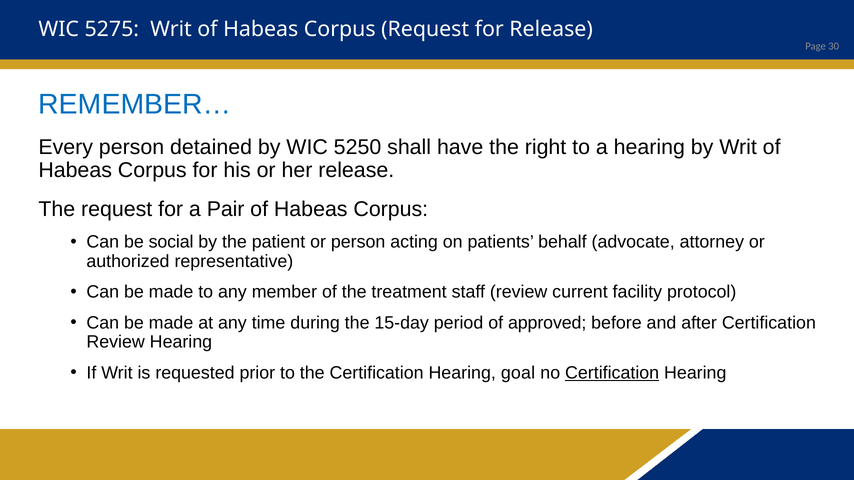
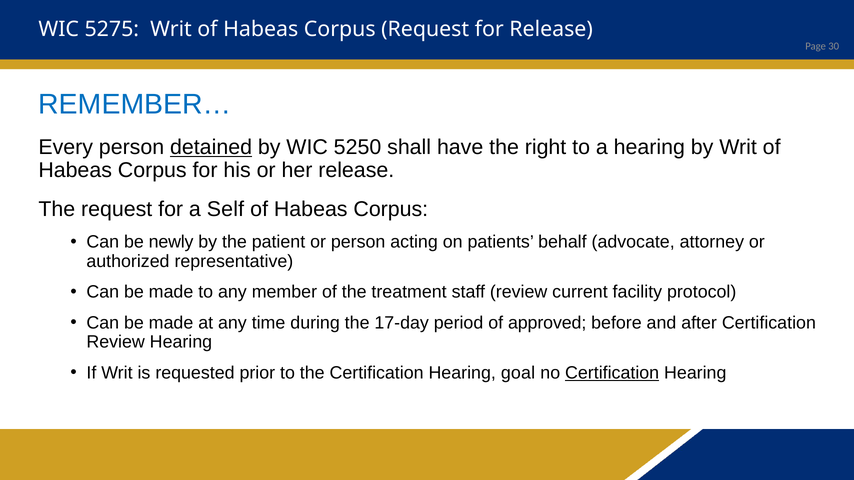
detained underline: none -> present
Pair: Pair -> Self
social: social -> newly
15-day: 15-day -> 17-day
